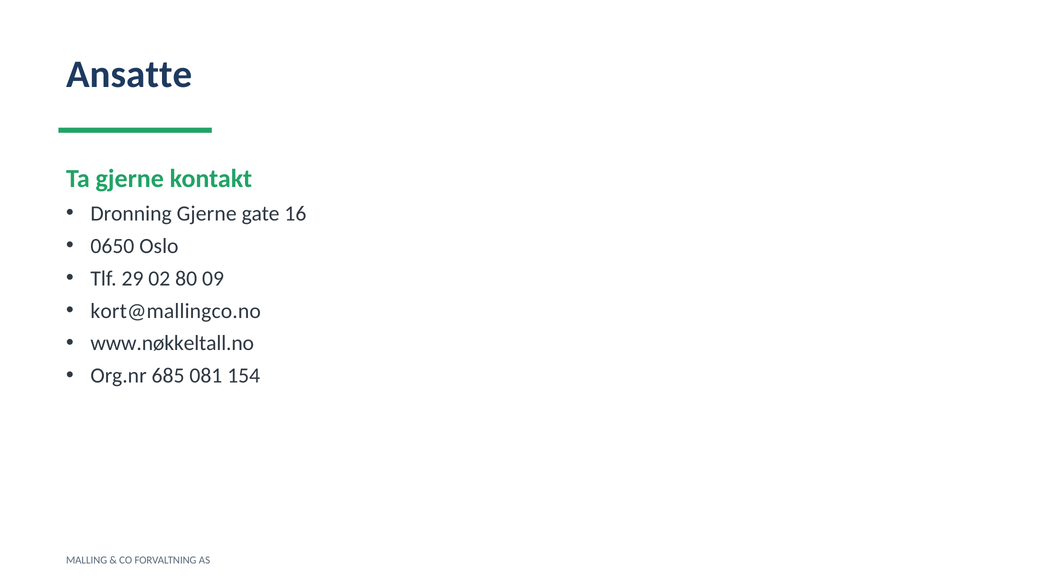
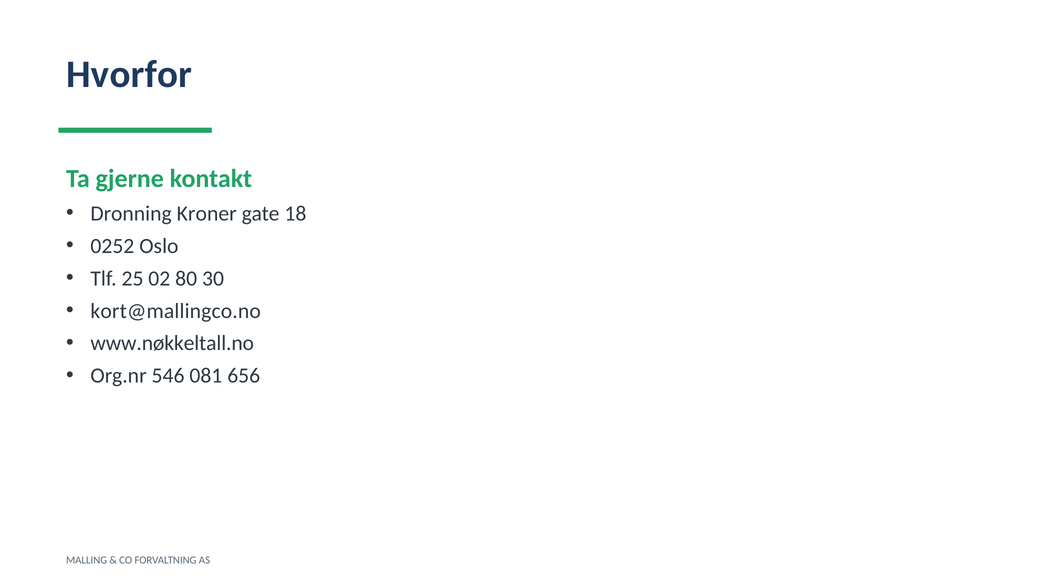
Ansatte: Ansatte -> Hvorfor
Dronning Gjerne: Gjerne -> Kroner
16: 16 -> 18
0650: 0650 -> 0252
29: 29 -> 25
09: 09 -> 30
685: 685 -> 546
154: 154 -> 656
